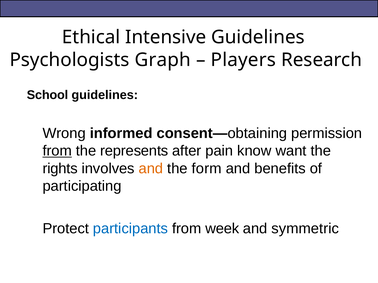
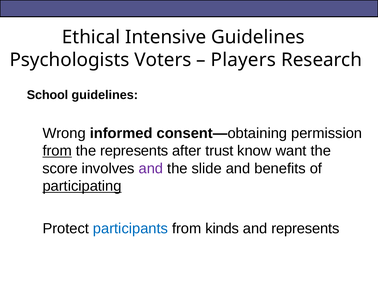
Graph: Graph -> Voters
pain: pain -> trust
rights: rights -> score
and at (151, 169) colour: orange -> purple
form: form -> slide
participating underline: none -> present
week: week -> kinds
and symmetric: symmetric -> represents
